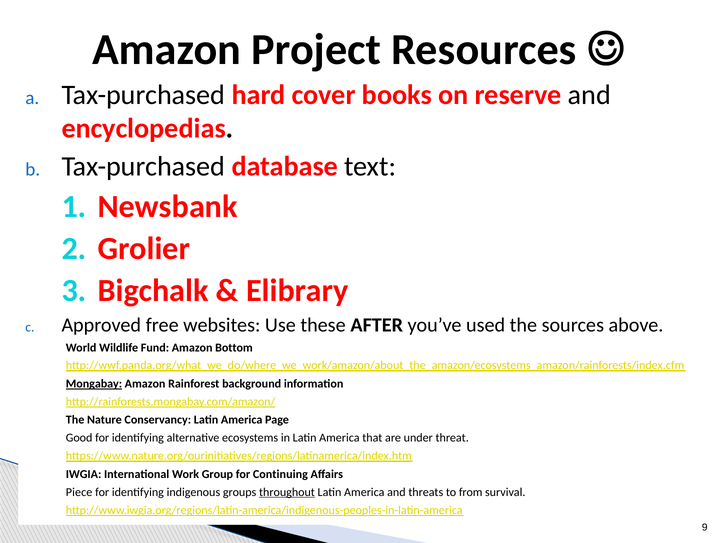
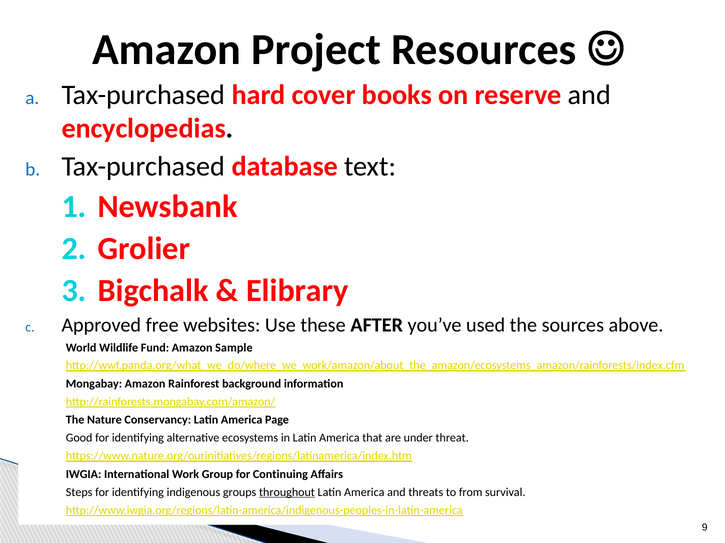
Bottom: Bottom -> Sample
Mongabay underline: present -> none
Piece: Piece -> Steps
